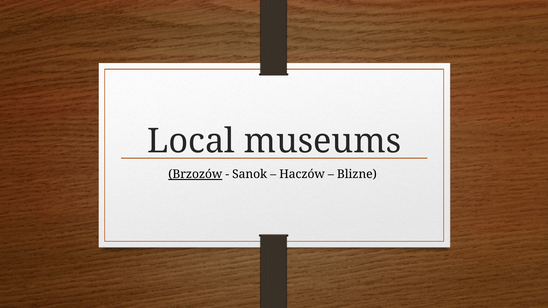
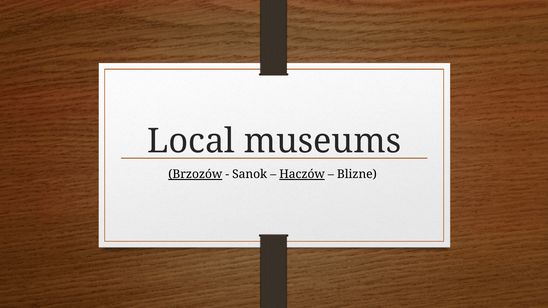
Haczów underline: none -> present
